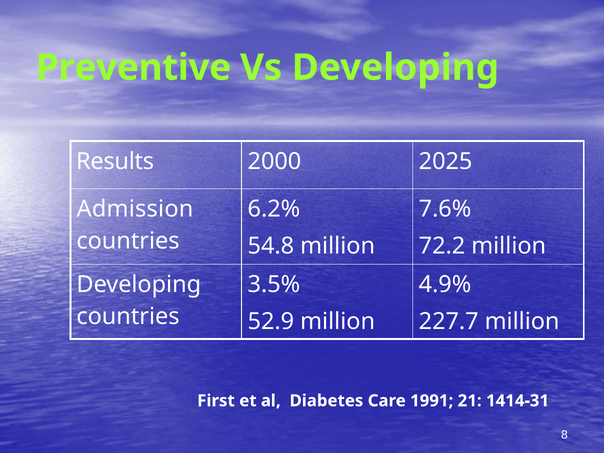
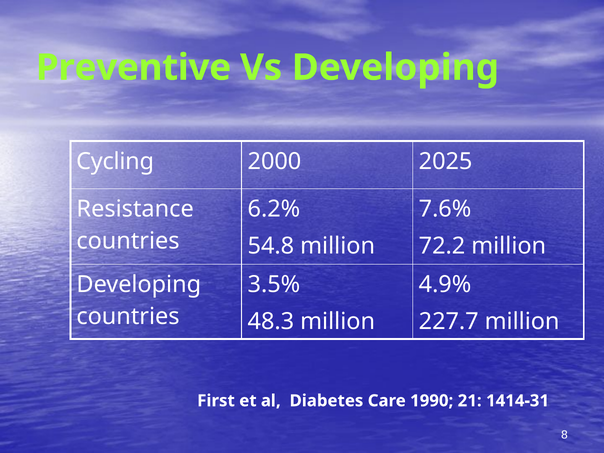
Results: Results -> Cycling
Admission: Admission -> Resistance
52.9: 52.9 -> 48.3
1991: 1991 -> 1990
